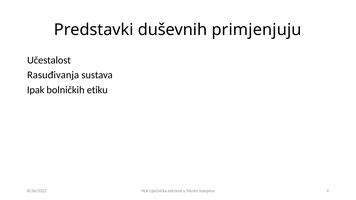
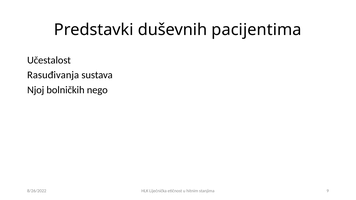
primjenjuju: primjenjuju -> pacijentima
Ipak: Ipak -> Njoj
etiku: etiku -> nego
